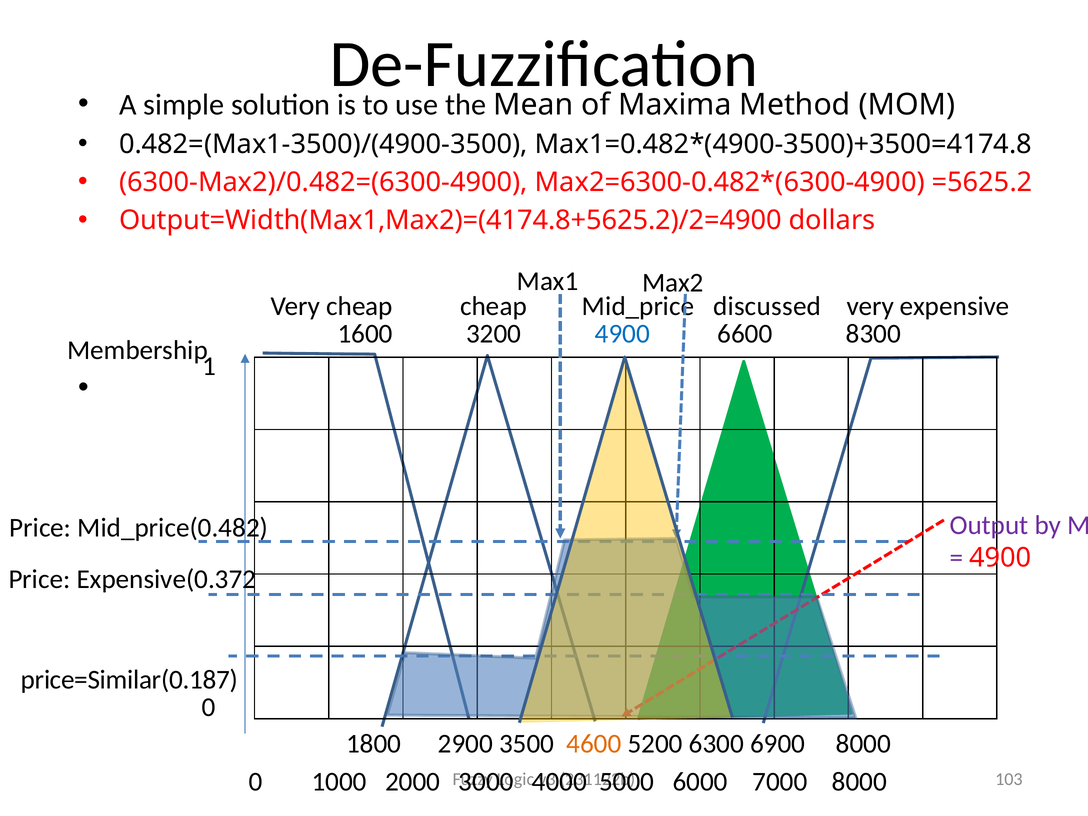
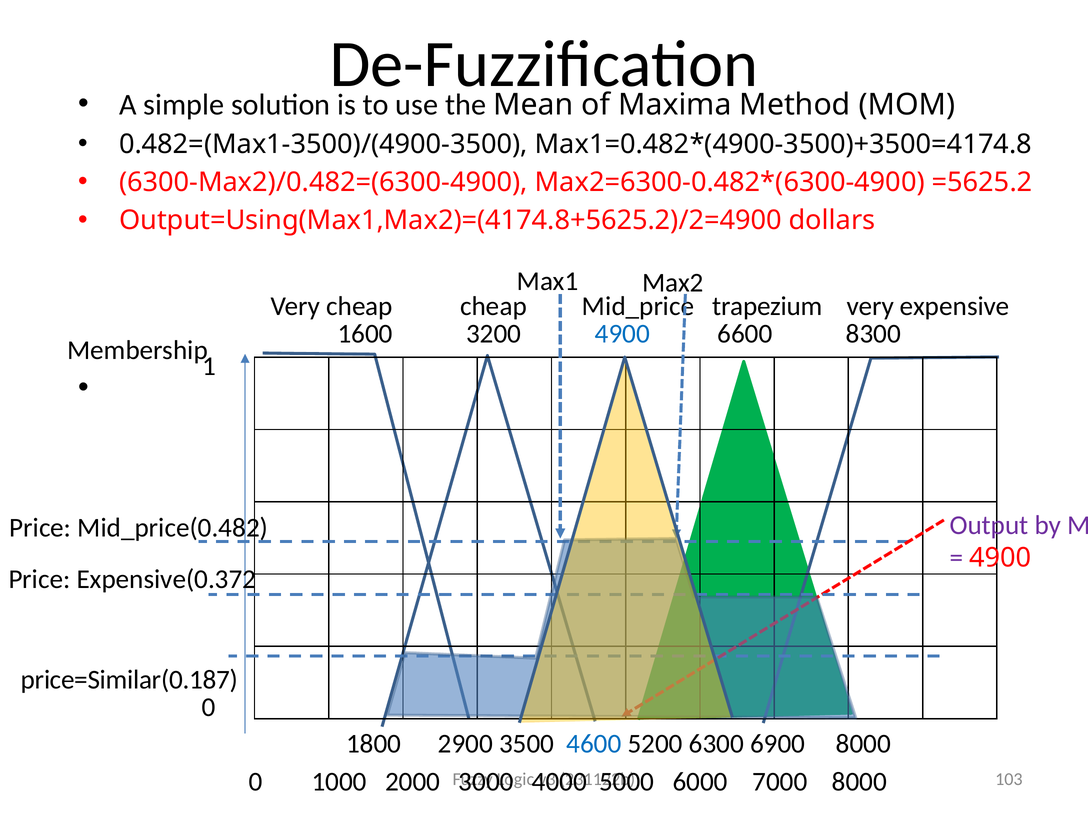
Output=Width(Max1,Max2)=(4174.8+5625.2)/2=4900: Output=Width(Max1,Max2)=(4174.8+5625.2)/2=4900 -> Output=Using(Max1,Max2)=(4174.8+5625.2)/2=4900
discussed: discussed -> trapezium
4600 colour: orange -> blue
